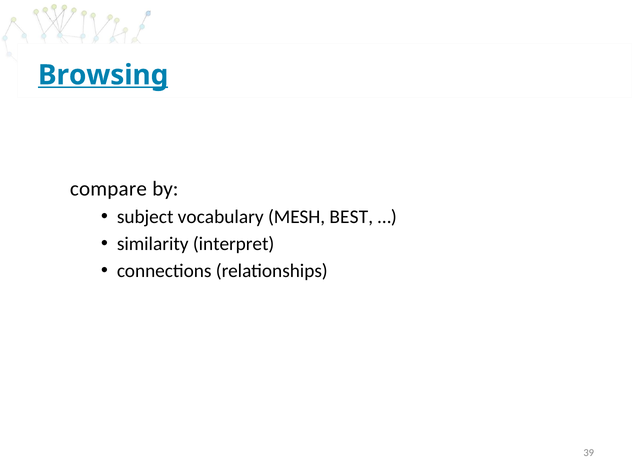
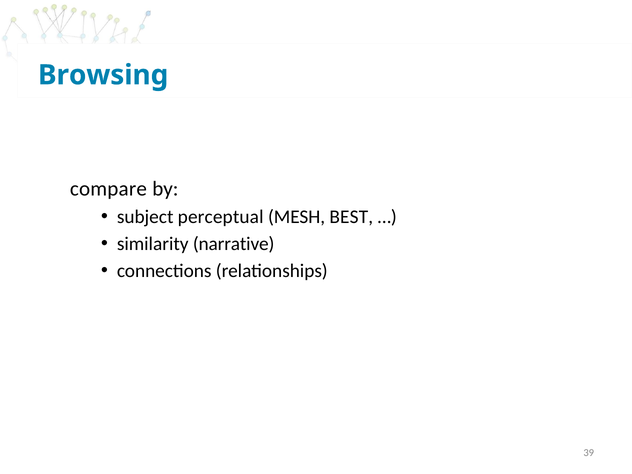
Browsing underline: present -> none
vocabulary: vocabulary -> perceptual
interpret: interpret -> narrative
